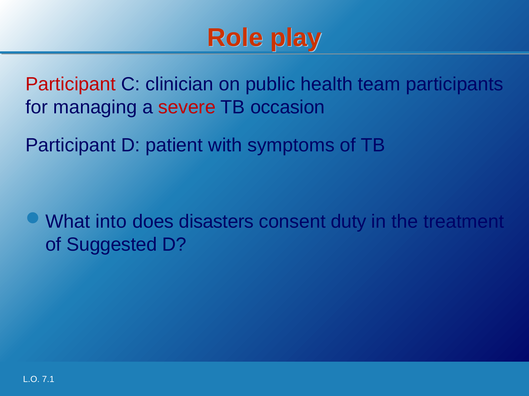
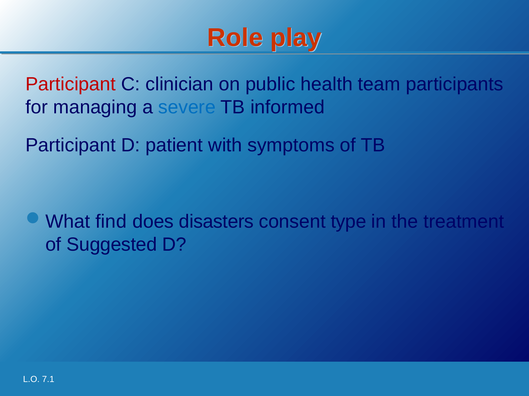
severe colour: red -> blue
occasion: occasion -> informed
into: into -> find
duty: duty -> type
